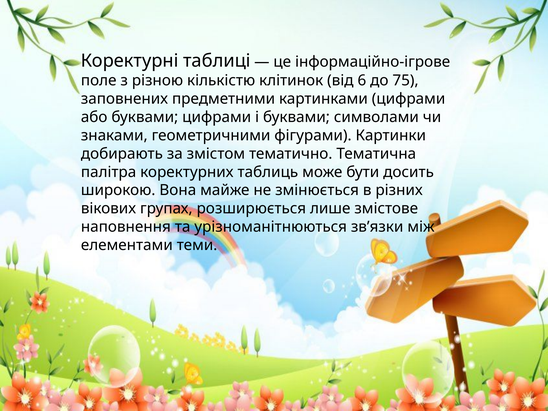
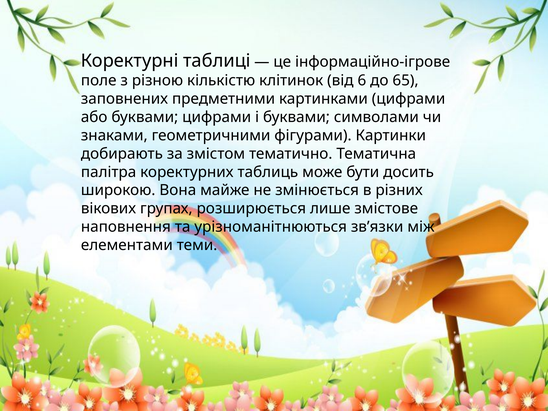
75: 75 -> 65
